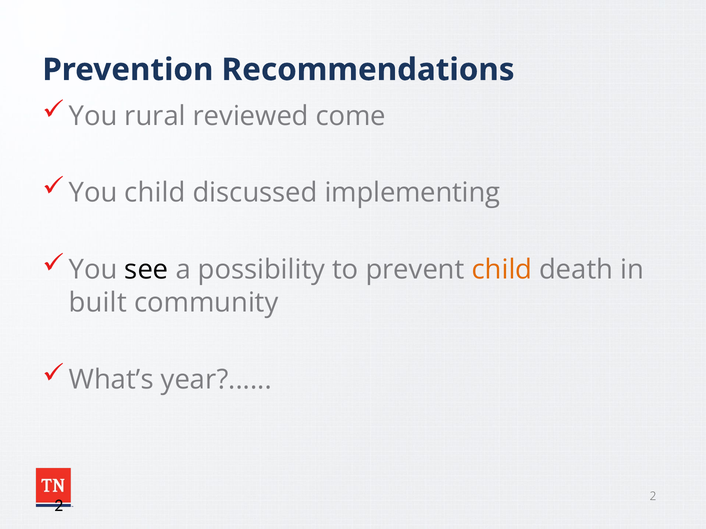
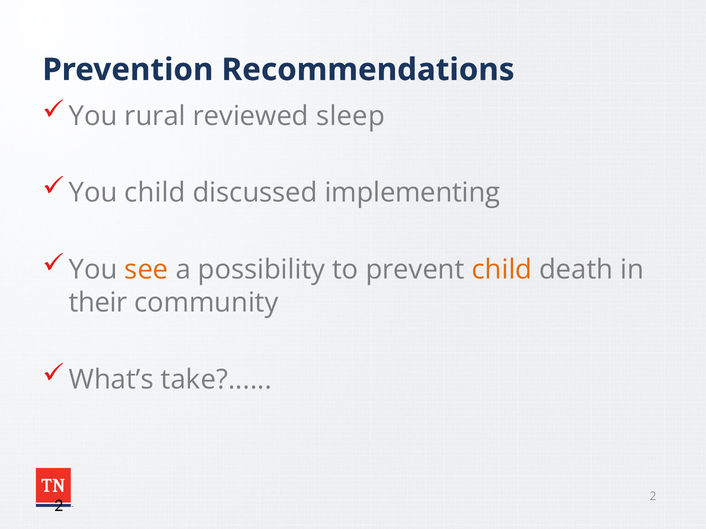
come: come -> sleep
see colour: black -> orange
built: built -> their
year: year -> take
